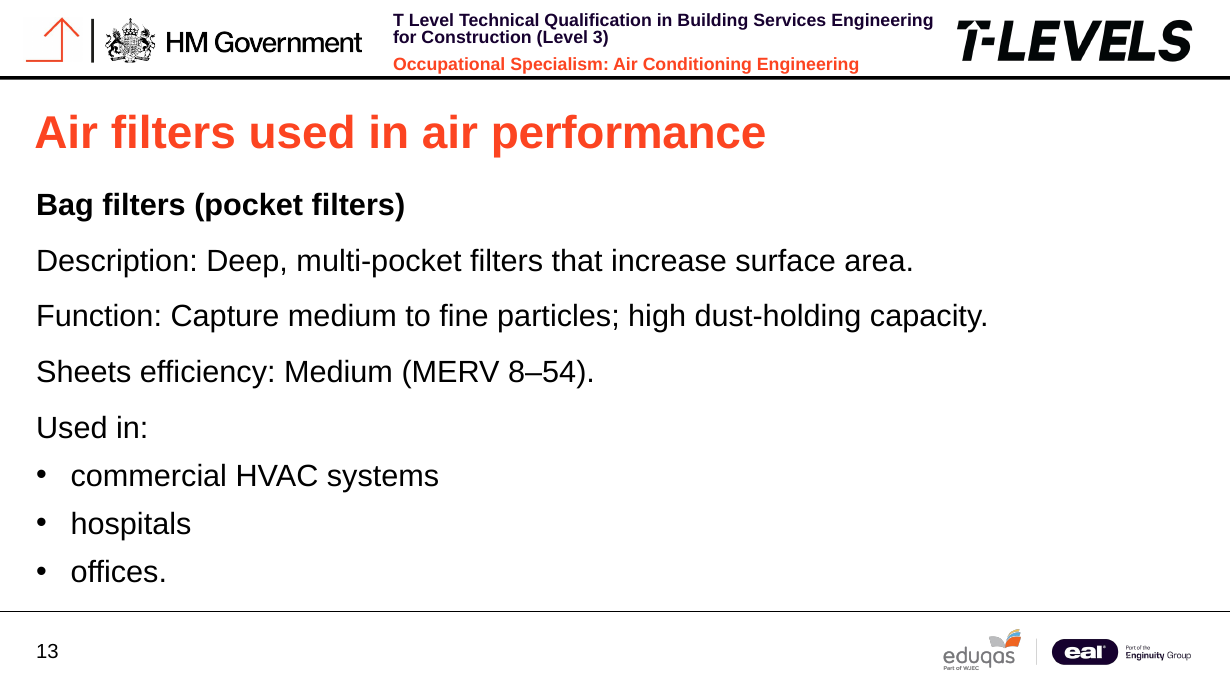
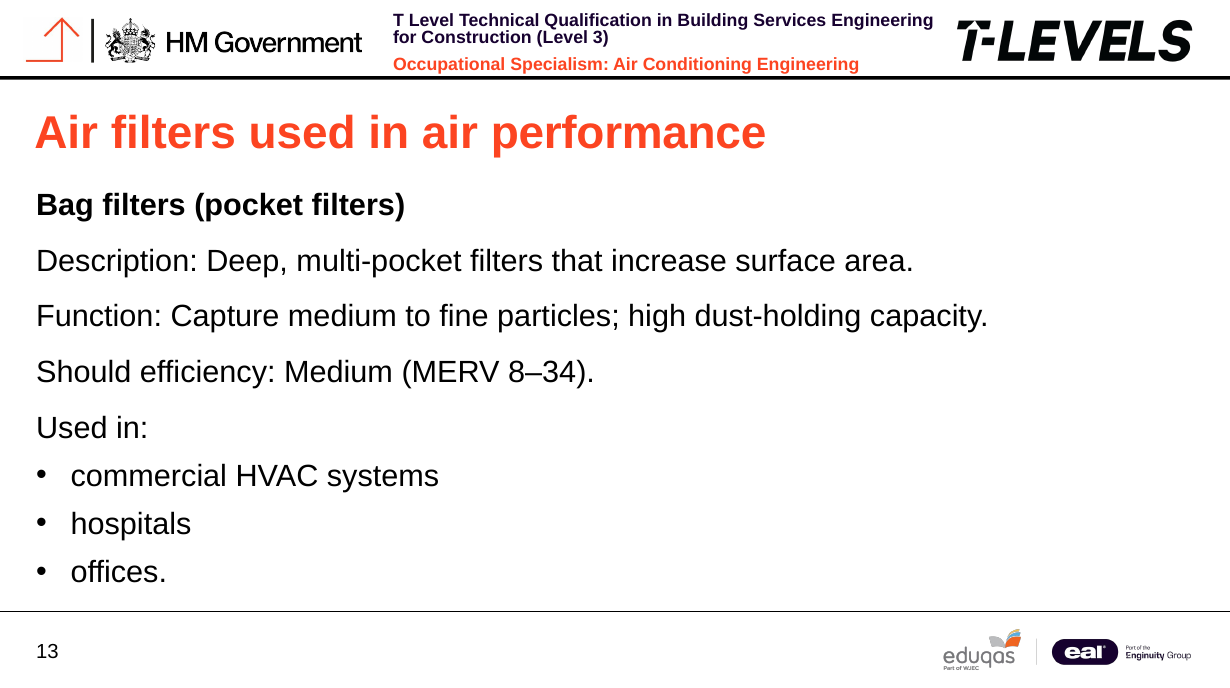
Sheets: Sheets -> Should
8–54: 8–54 -> 8–34
